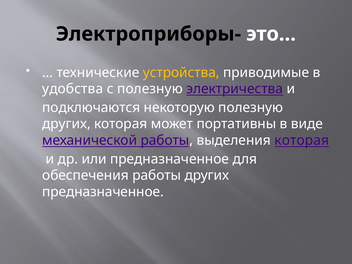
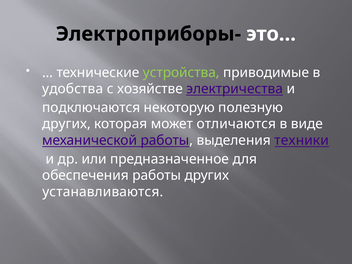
устройства colour: yellow -> light green
с полезную: полезную -> хозяйстве
портативны: портативны -> отличаются
выделения которая: которая -> техники
предназначенное at (103, 192): предназначенное -> устанавливаются
